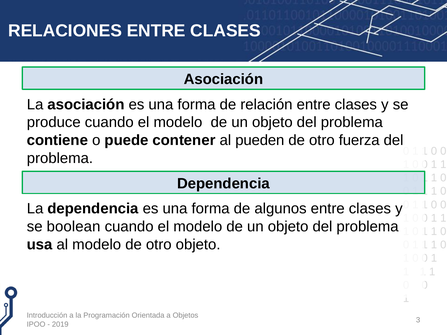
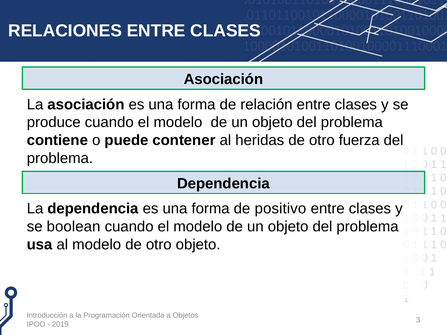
pueden: pueden -> heridas
algunos: algunos -> positivo
